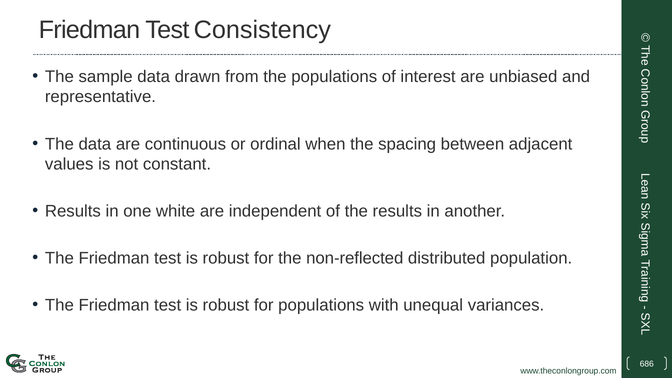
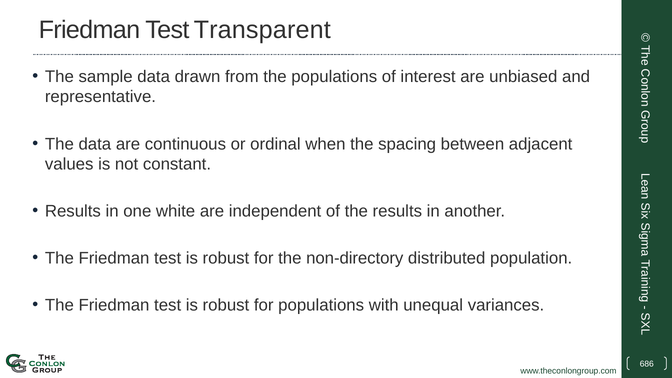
Consistency: Consistency -> Transparent
non-reflected: non-reflected -> non-directory
